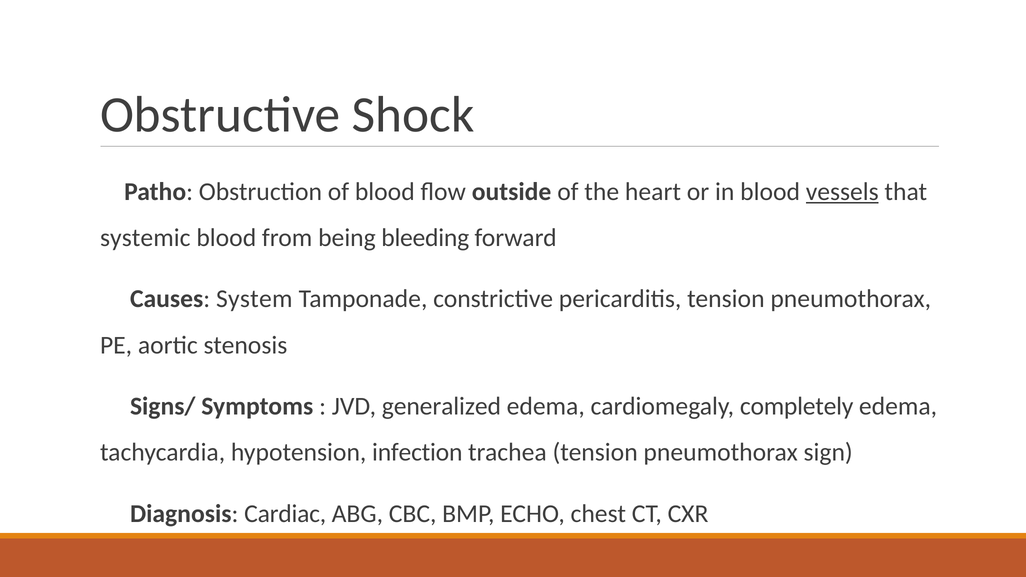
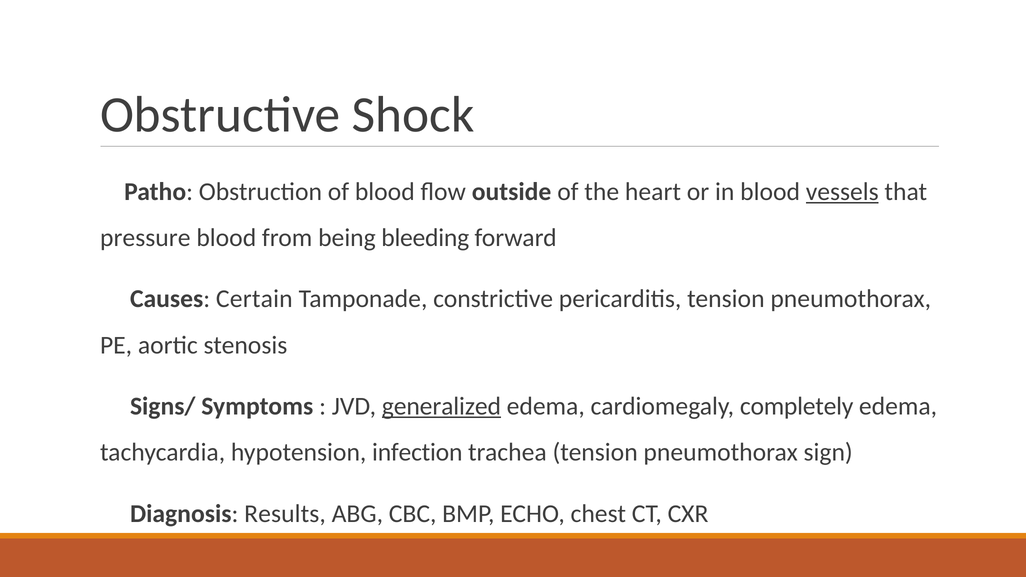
systemic: systemic -> pressure
System: System -> Certain
generalized underline: none -> present
Cardiac: Cardiac -> Results
